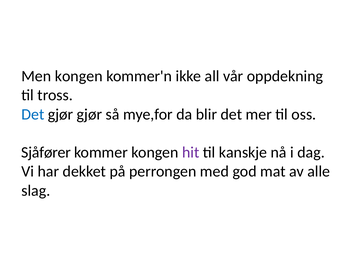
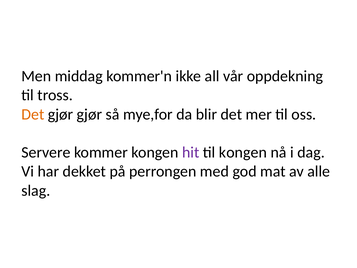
Men kongen: kongen -> middag
Det at (33, 114) colour: blue -> orange
Sjåfører: Sjåfører -> Servere
til kanskje: kanskje -> kongen
